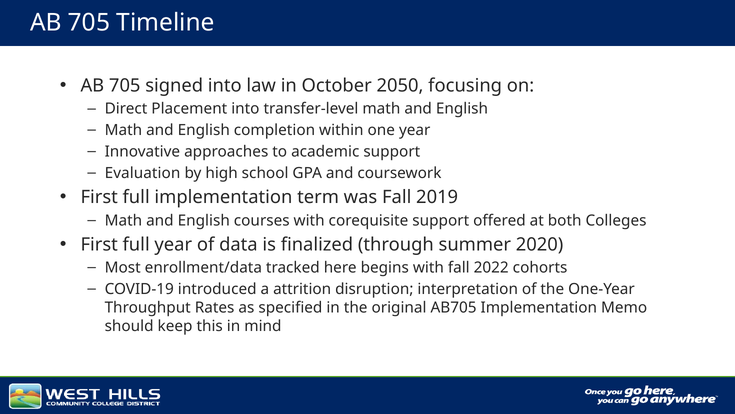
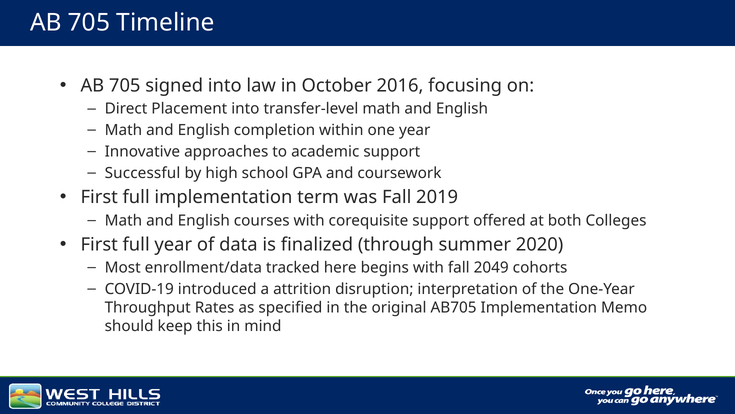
2050: 2050 -> 2016
Evaluation: Evaluation -> Successful
2022: 2022 -> 2049
